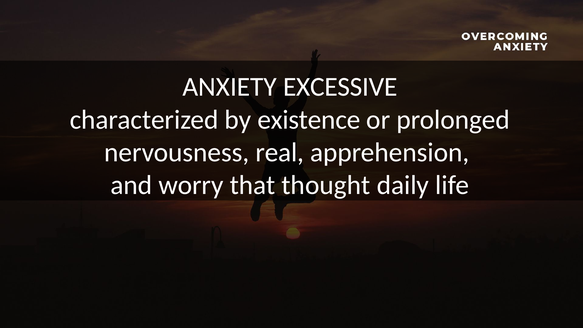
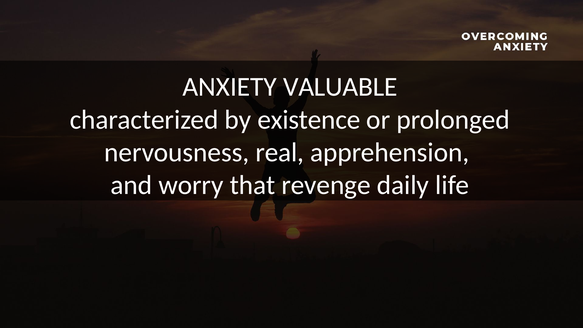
EXCESSIVE: EXCESSIVE -> VALUABLE
thought: thought -> revenge
